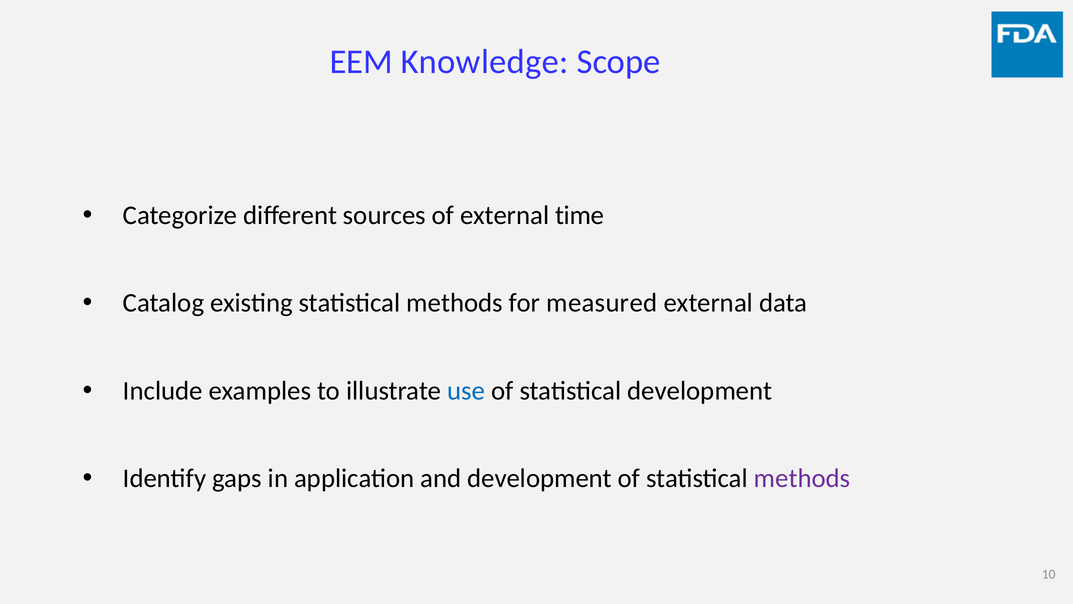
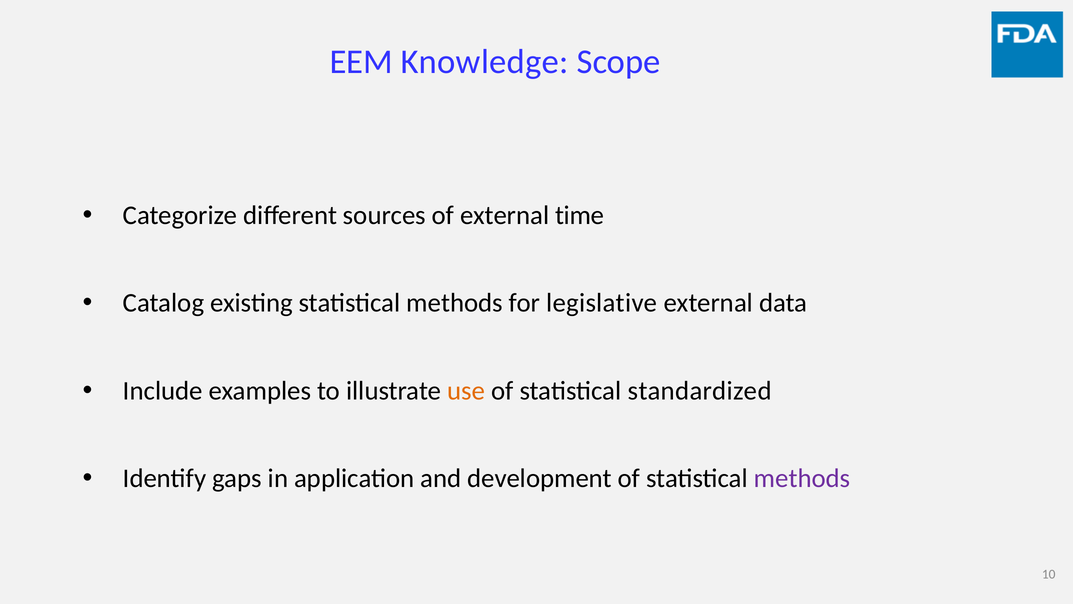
measured: measured -> legislative
use colour: blue -> orange
statistical development: development -> standardized
